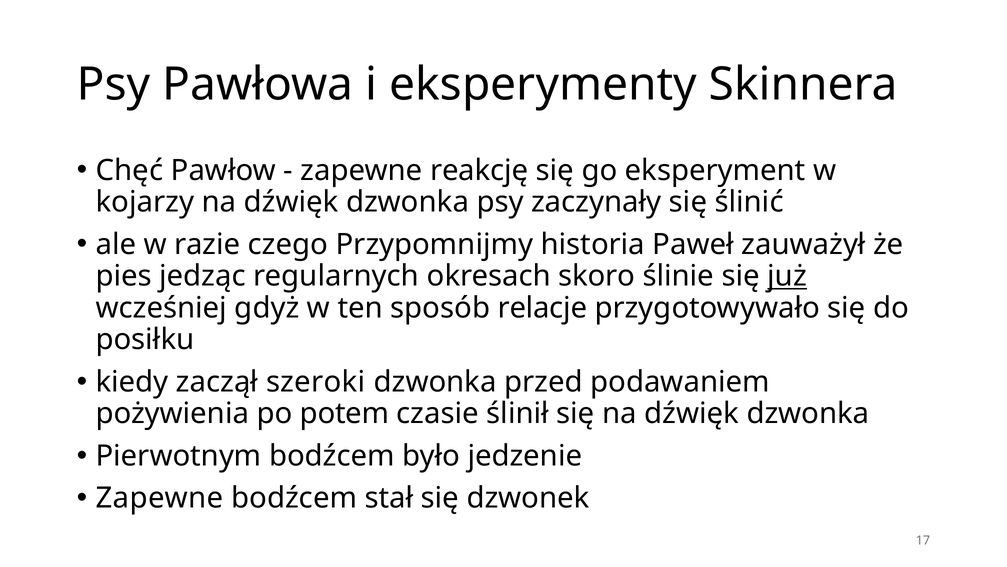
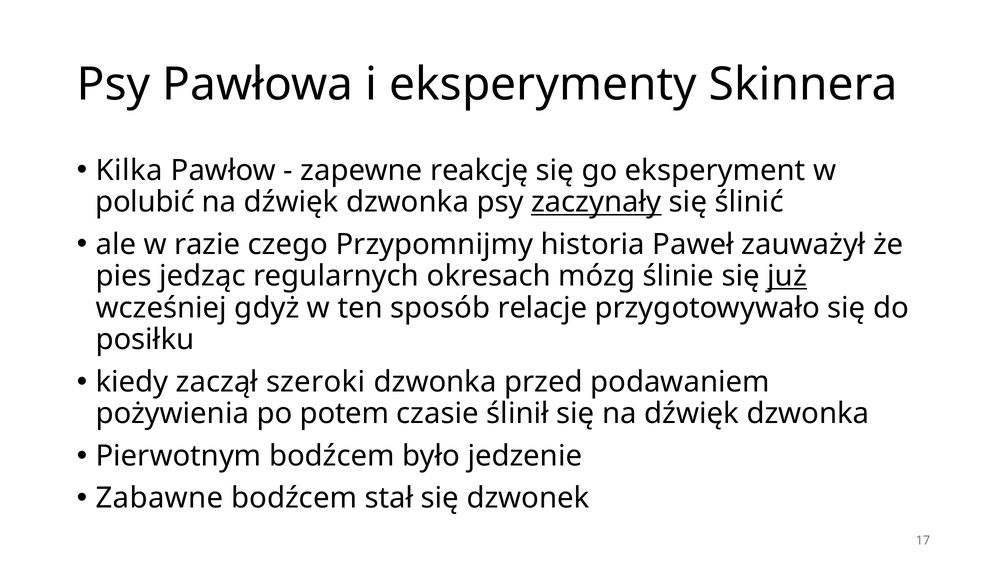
Chęć: Chęć -> Kilka
kojarzy: kojarzy -> polubić
zaczynały underline: none -> present
skoro: skoro -> mózg
Zapewne at (160, 498): Zapewne -> Zabawne
